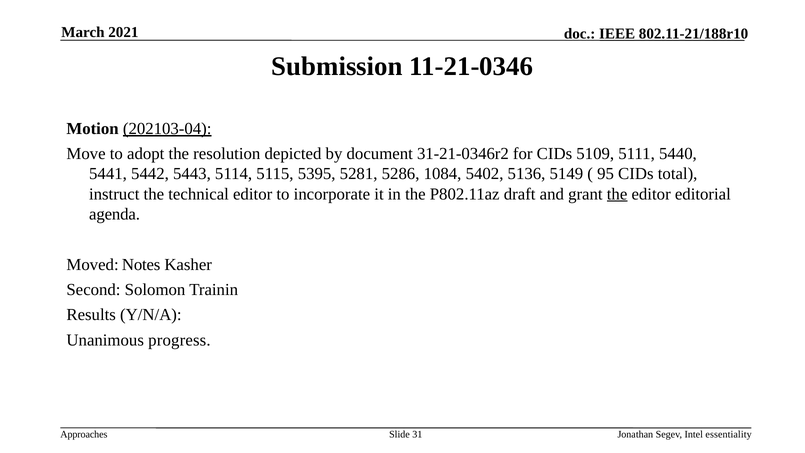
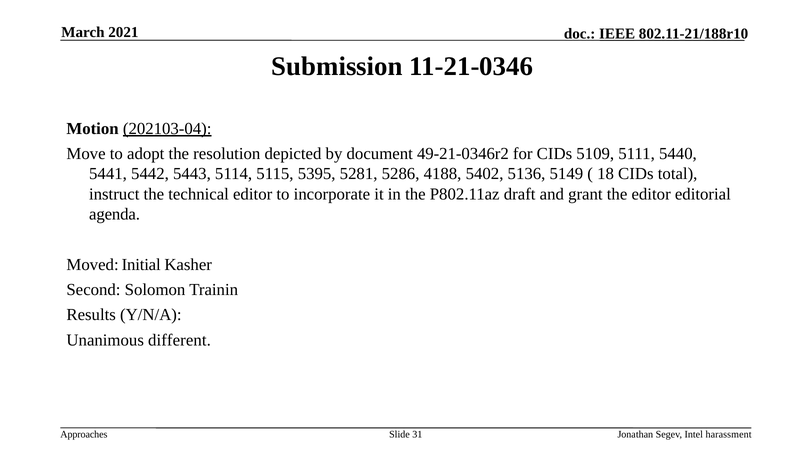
31-21-0346r2: 31-21-0346r2 -> 49-21-0346r2
1084: 1084 -> 4188
95: 95 -> 18
the at (617, 194) underline: present -> none
Notes: Notes -> Initial
progress: progress -> different
essentiality: essentiality -> harassment
